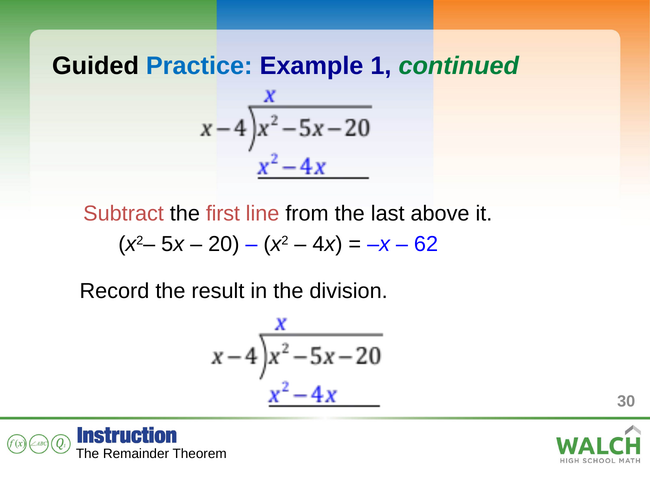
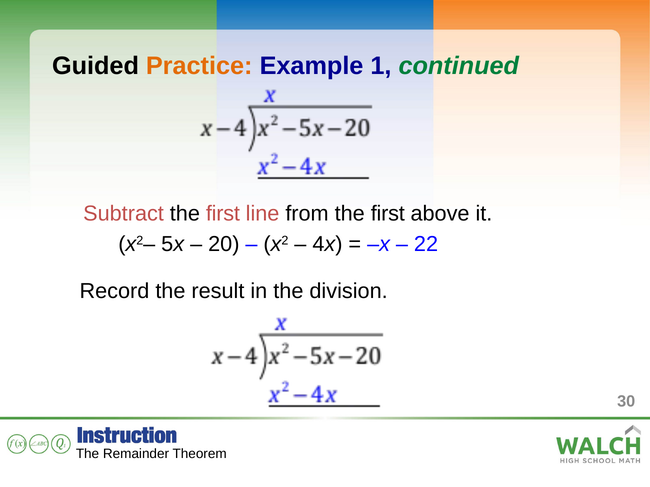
Practice colour: blue -> orange
from the last: last -> first
62: 62 -> 22
